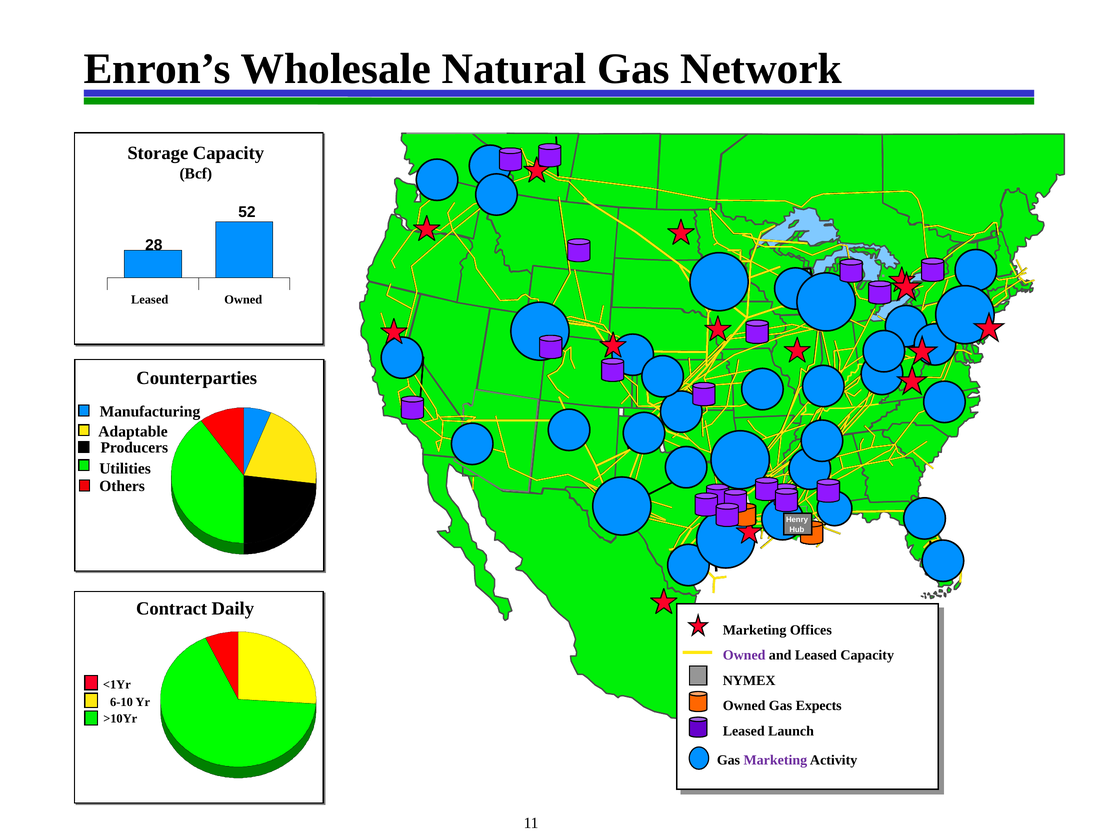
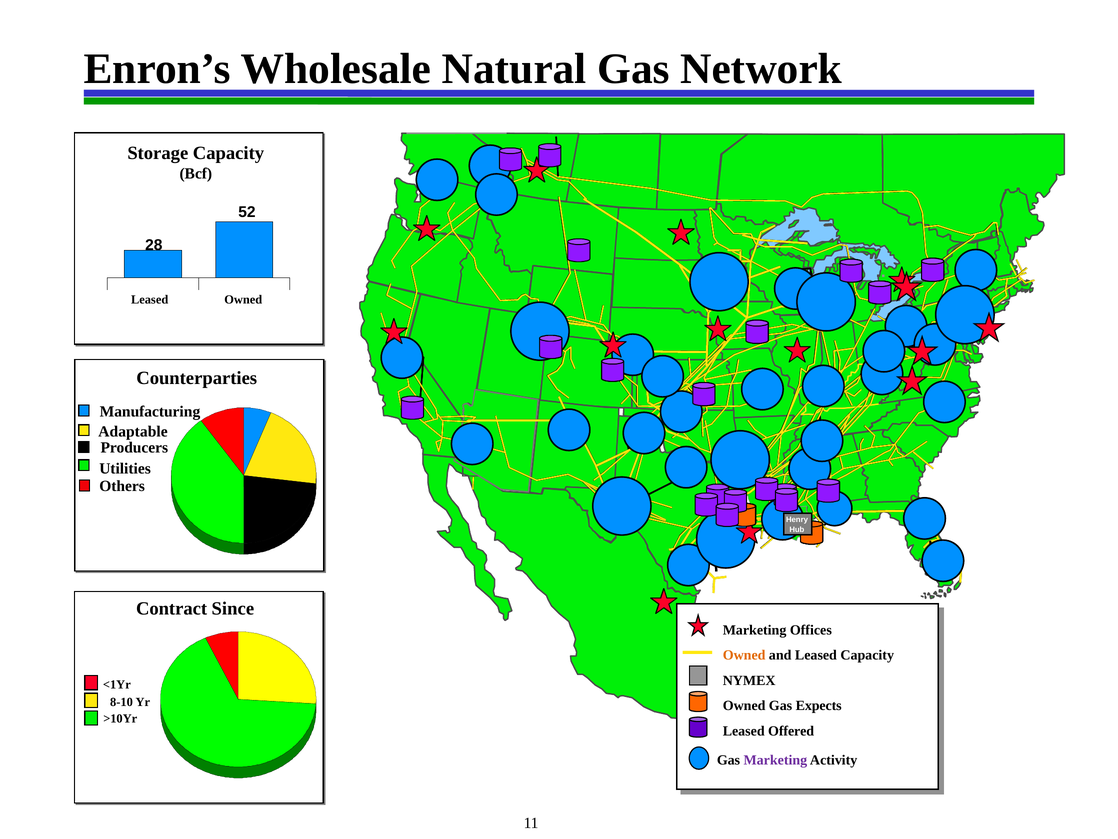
Daily: Daily -> Since
Owned at (744, 655) colour: purple -> orange
6-10: 6-10 -> 8-10
Launch: Launch -> Offered
